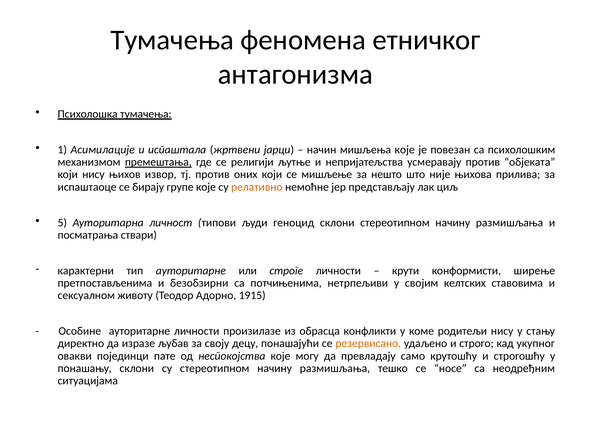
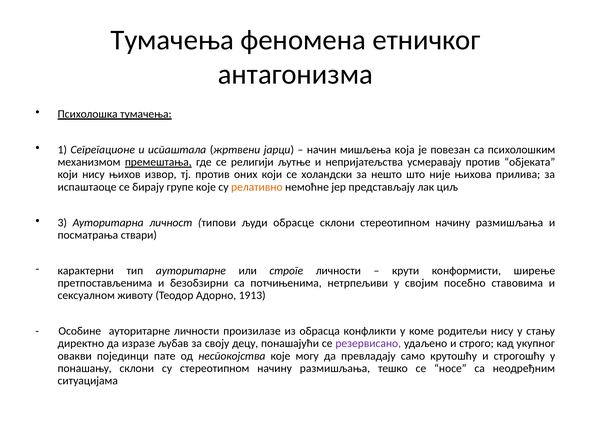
Асимилације: Асимилације -> Сегрегационе
мишљења које: које -> која
мишљење: мишљење -> холандски
5: 5 -> 3
геноцид: геноцид -> обрасце
келтских: келтских -> посебно
1915: 1915 -> 1913
резервисано colour: orange -> purple
